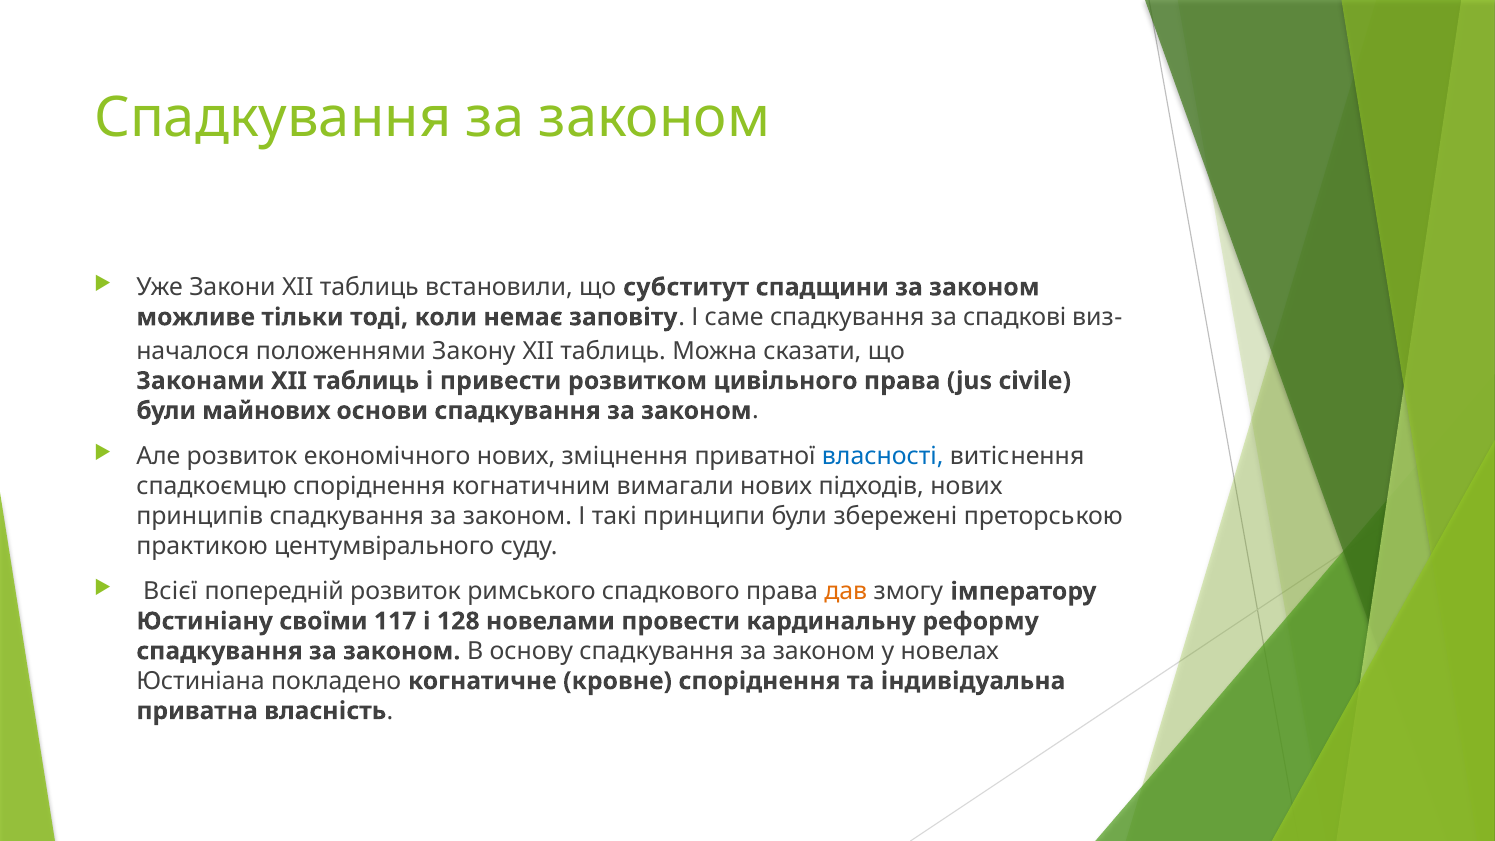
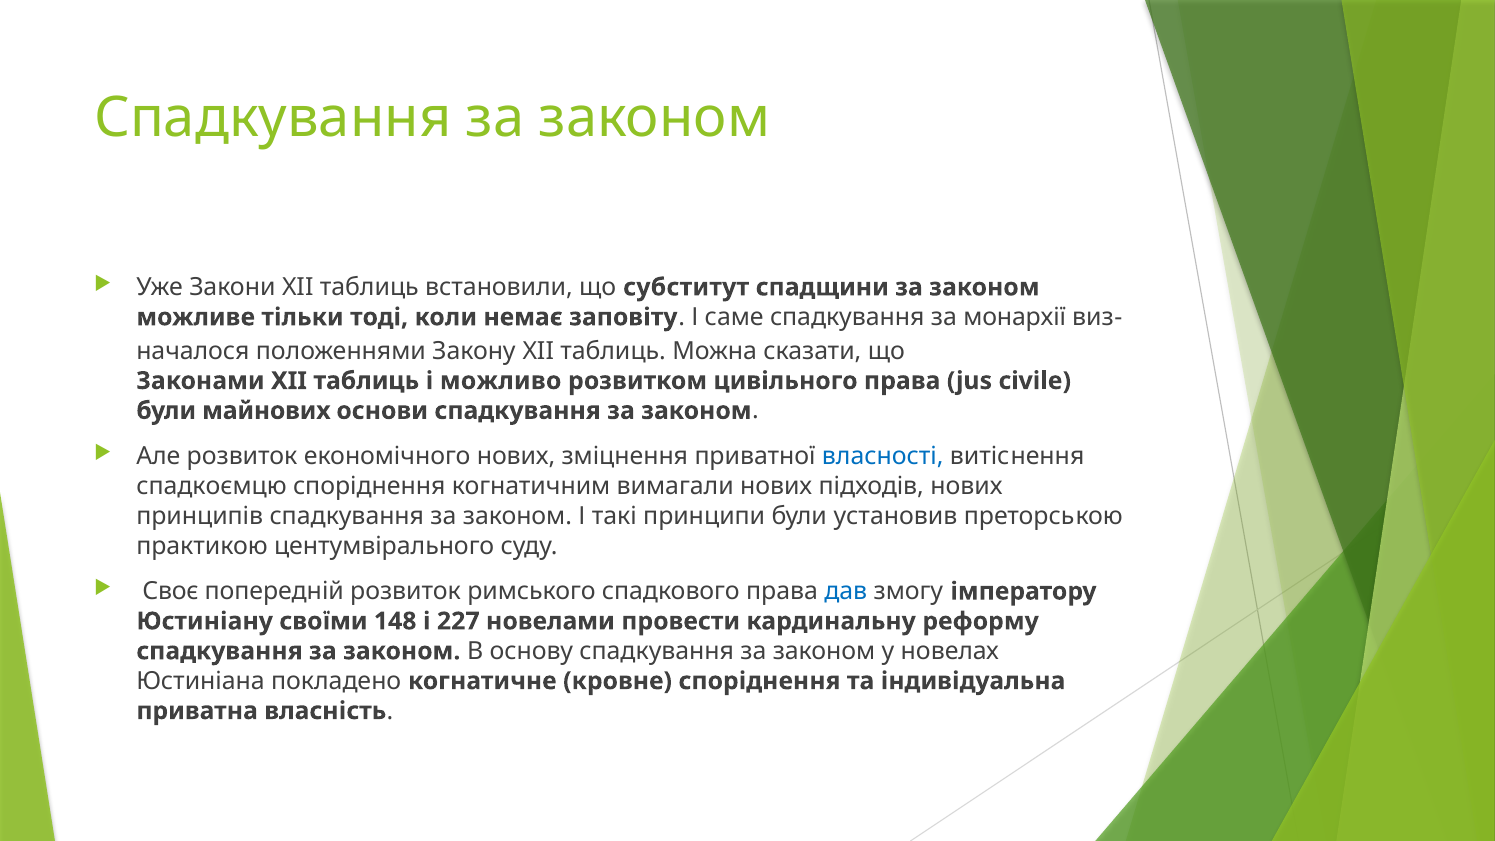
спадкові: спадкові -> монархії
привести: привести -> можливо
збережені: збережені -> установив
Всієї: Всієї -> Своє
дав colour: orange -> blue
117: 117 -> 148
128: 128 -> 227
